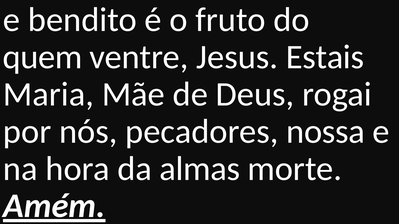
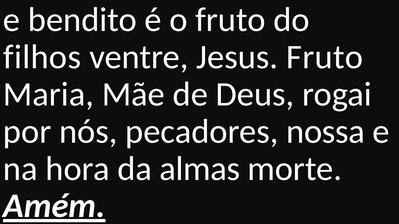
quem: quem -> filhos
Jesus Estais: Estais -> Fruto
